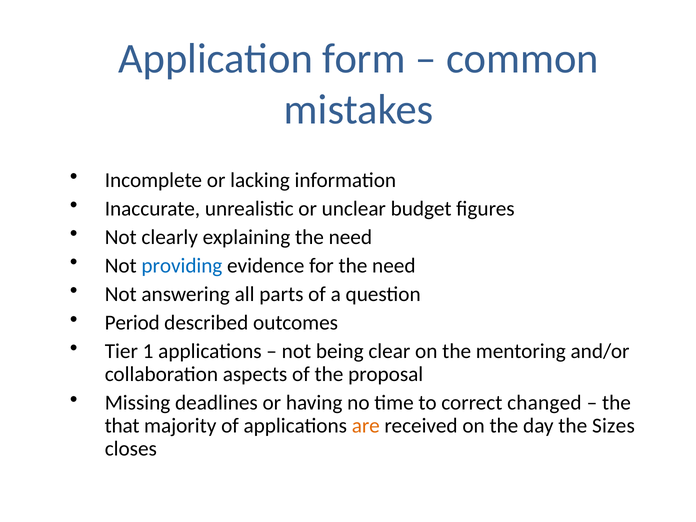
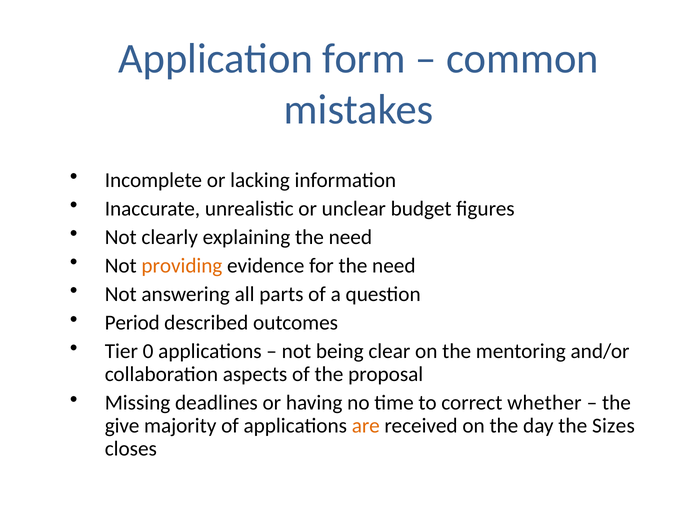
providing colour: blue -> orange
1: 1 -> 0
changed: changed -> whether
that: that -> give
